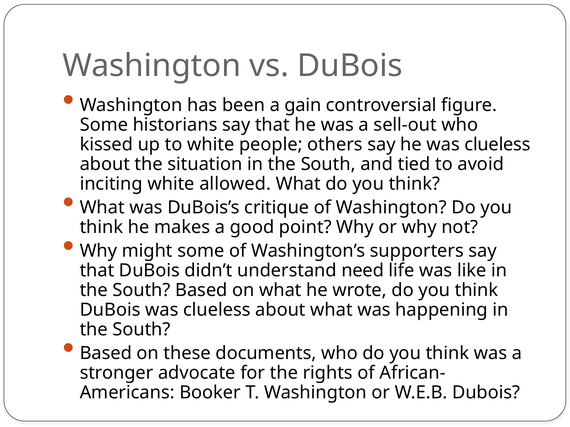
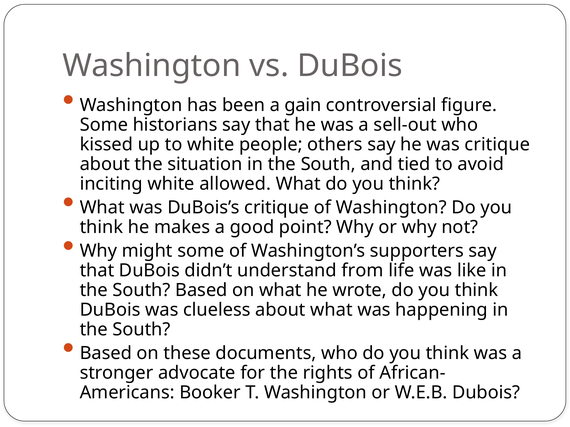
he was clueless: clueless -> critique
need: need -> from
